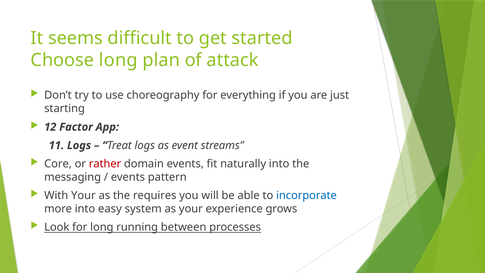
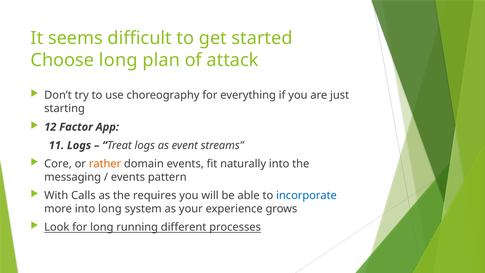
rather colour: red -> orange
With Your: Your -> Calls
into easy: easy -> long
between: between -> different
